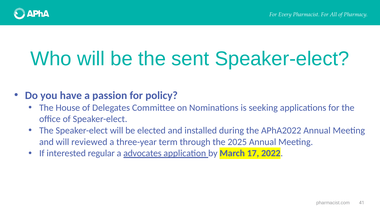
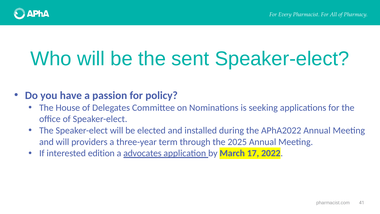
reviewed: reviewed -> providers
regular: regular -> edition
